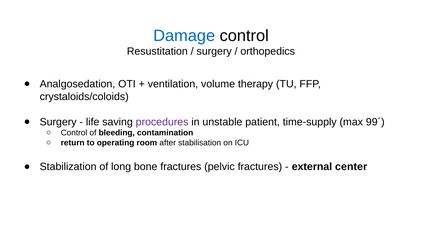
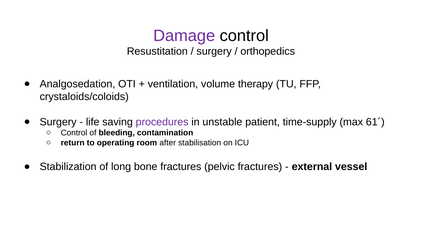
Damage colour: blue -> purple
99´: 99´ -> 61´
center: center -> vessel
